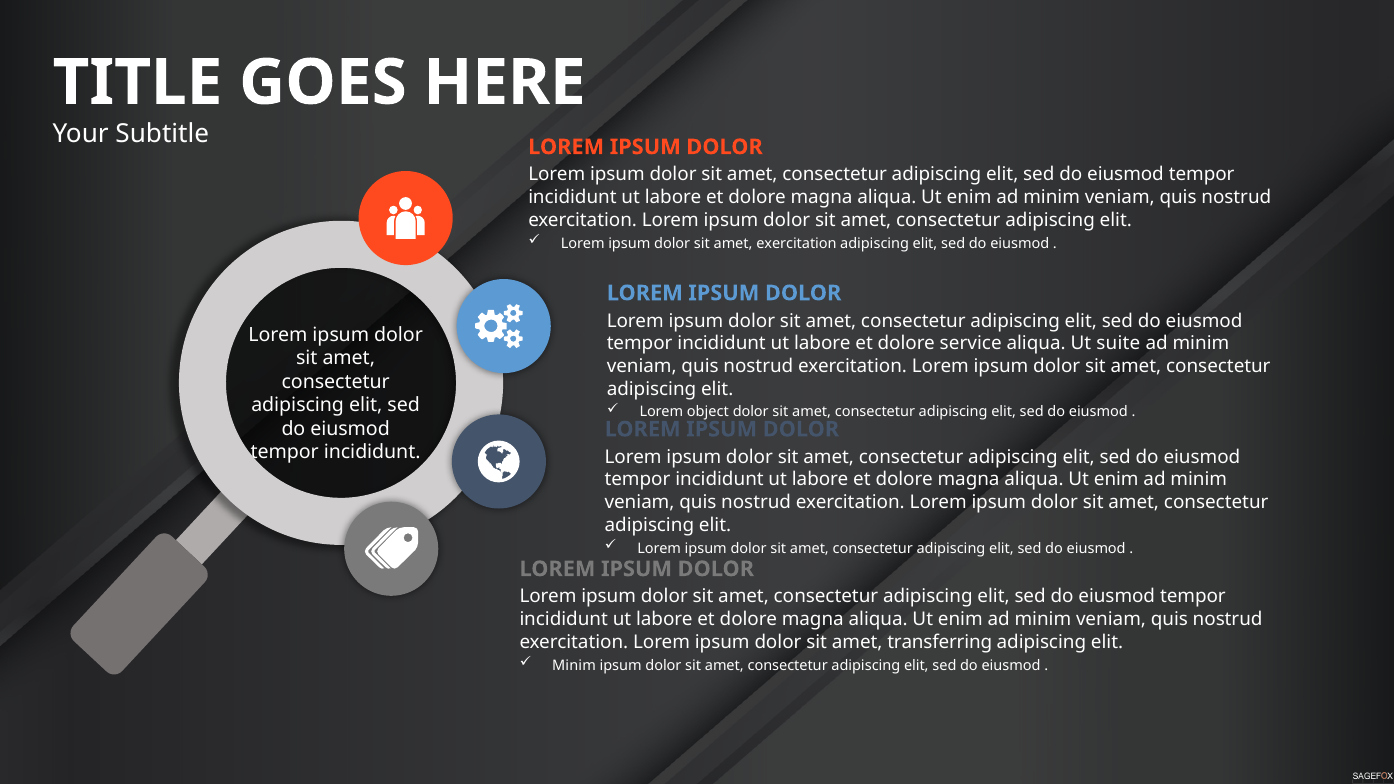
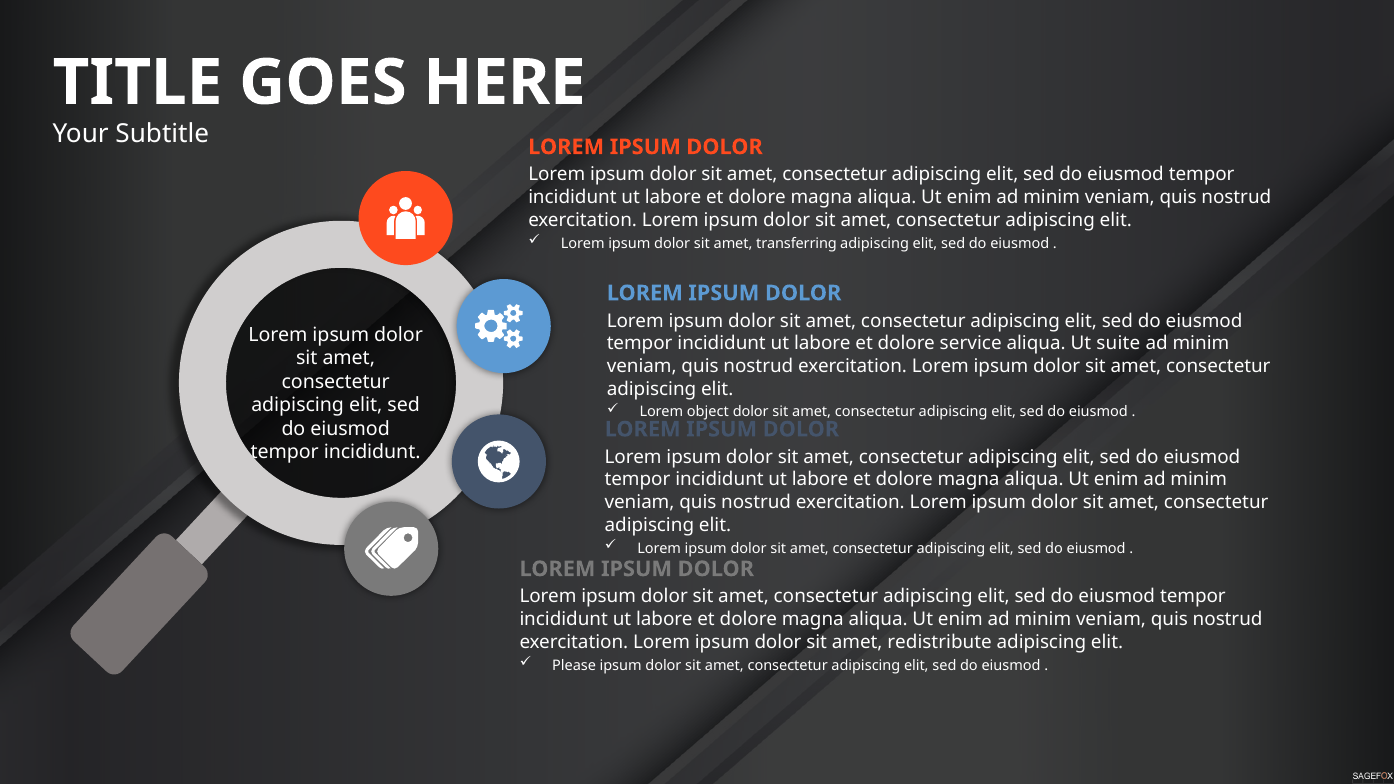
amet exercitation: exercitation -> transferring
transferring: transferring -> redistribute
Minim at (574, 665): Minim -> Please
